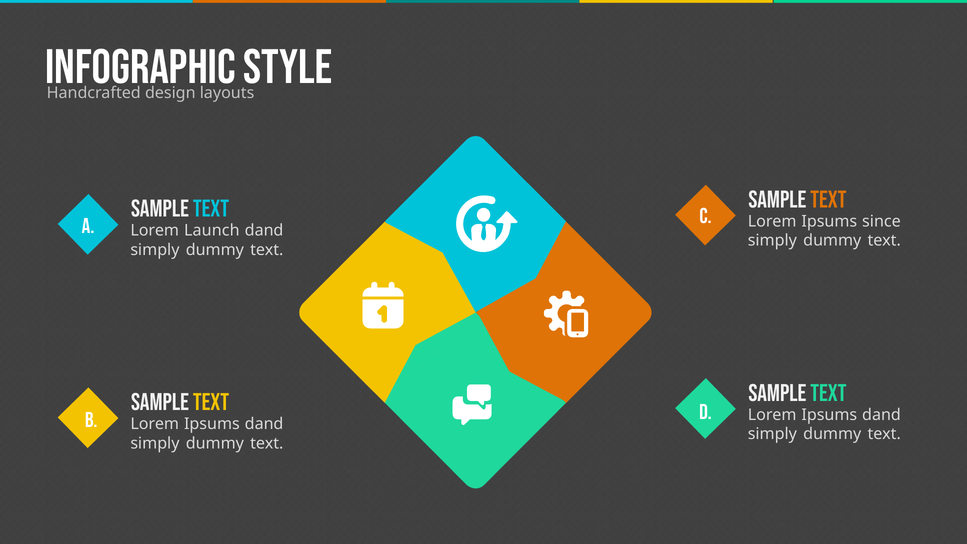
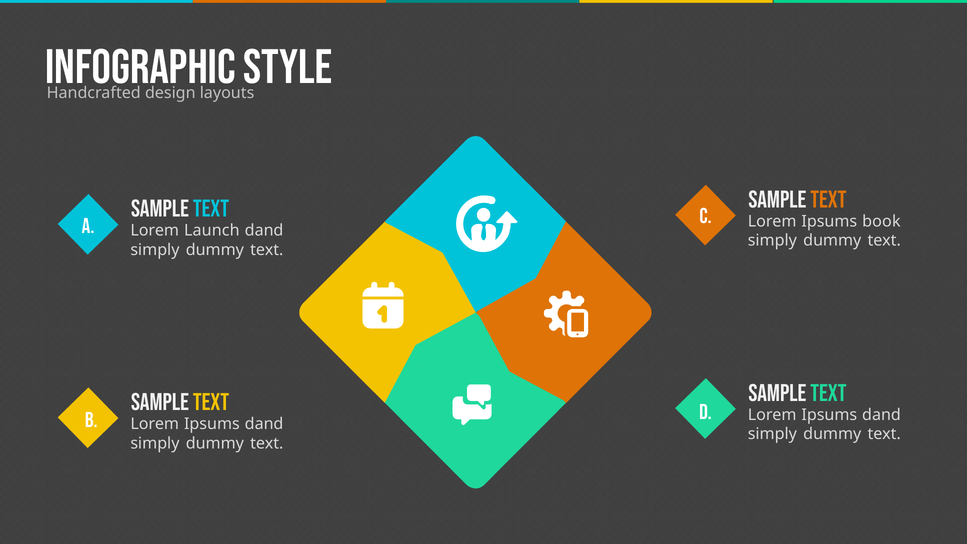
since: since -> book
